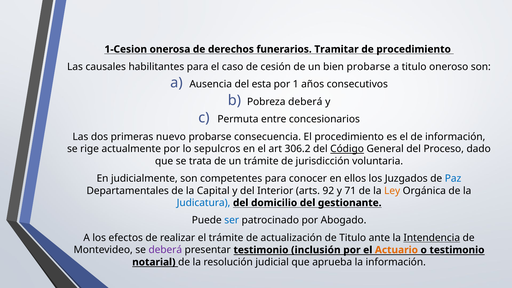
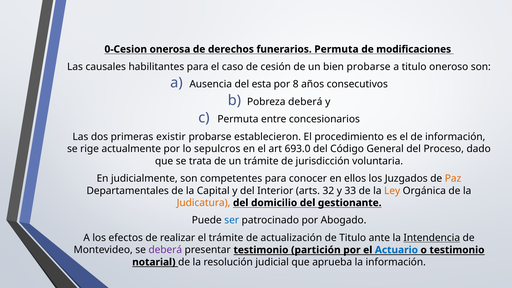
1-Cesion: 1-Cesion -> 0-Cesion
funerarios Tramitar: Tramitar -> Permuta
de procedimiento: procedimiento -> modificaciones
1: 1 -> 8
nuevo: nuevo -> existir
consecuencia: consecuencia -> establecieron
306.2: 306.2 -> 693.0
Código underline: present -> none
Paz colour: blue -> orange
92: 92 -> 32
71: 71 -> 33
Judicatura colour: blue -> orange
inclusión: inclusión -> partición
Actuario colour: orange -> blue
